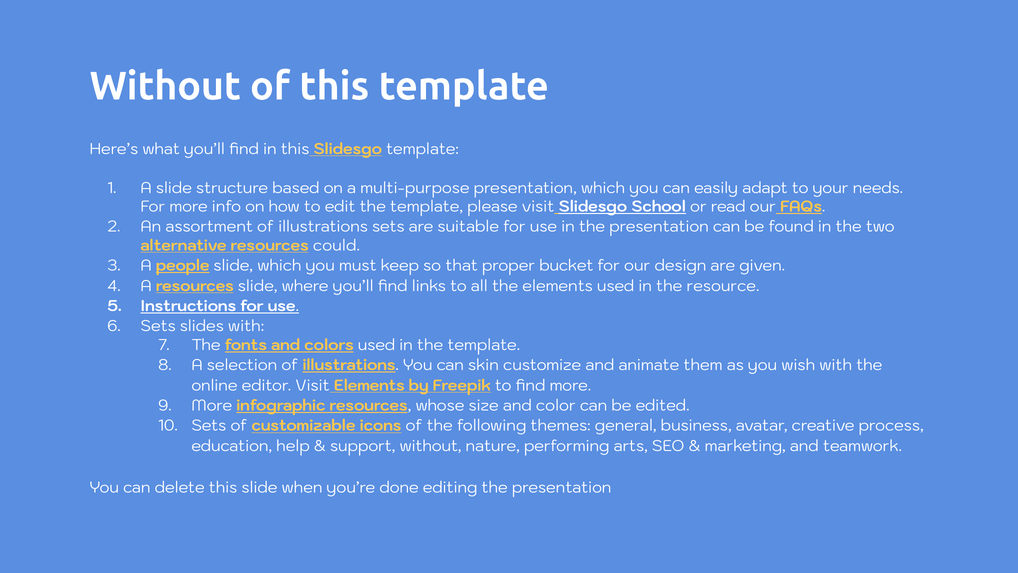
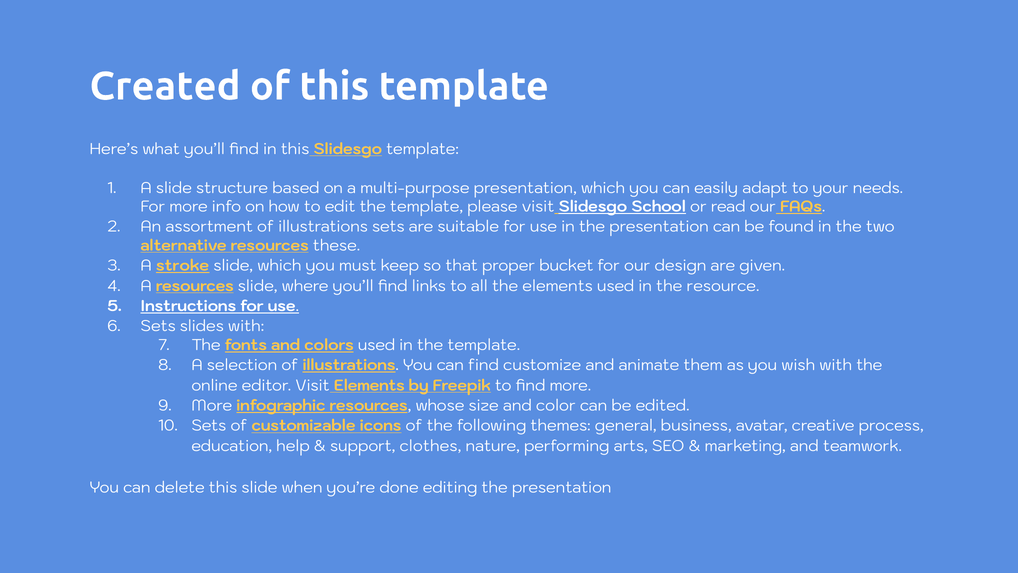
Without at (165, 86): Without -> Created
could: could -> these
people: people -> stroke
can skin: skin -> find
support without: without -> clothes
